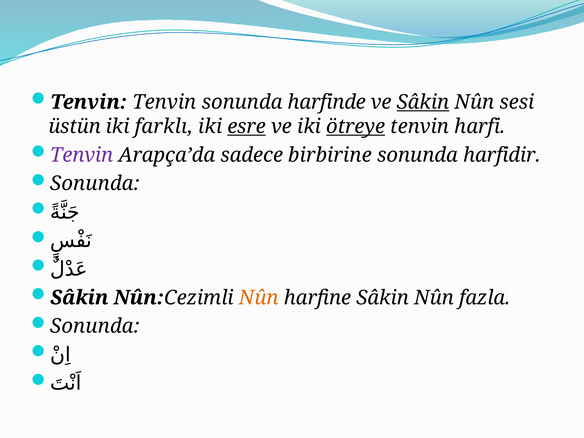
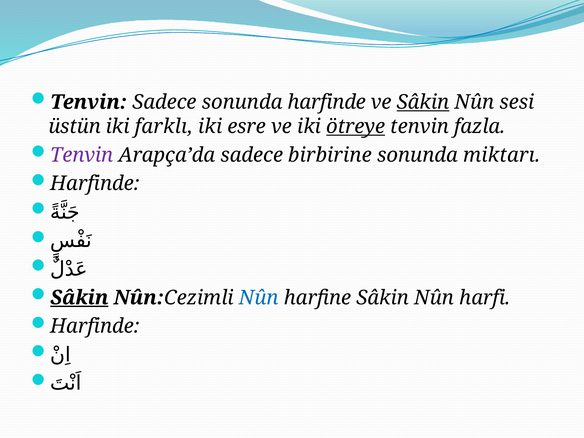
Tenvin Tenvin: Tenvin -> Sadece
esre underline: present -> none
harfi: harfi -> fazla
harfidir: harfidir -> miktarı
Sonunda at (95, 184): Sonunda -> Harfinde
Sâkin at (79, 298) underline: none -> present
Nûn at (259, 298) colour: orange -> blue
fazla: fazla -> harfi
Sonunda at (95, 326): Sonunda -> Harfinde
